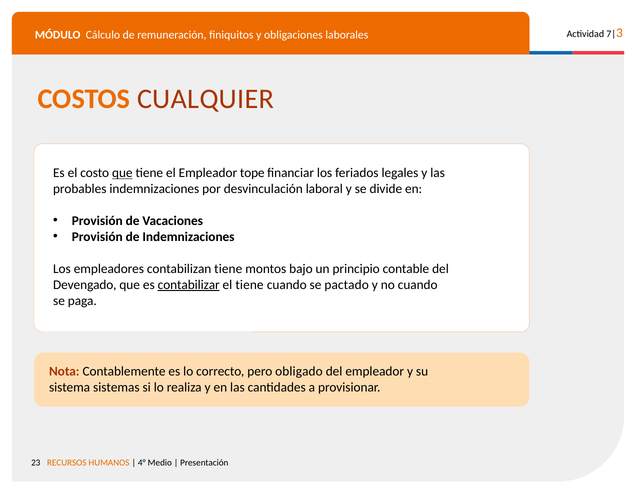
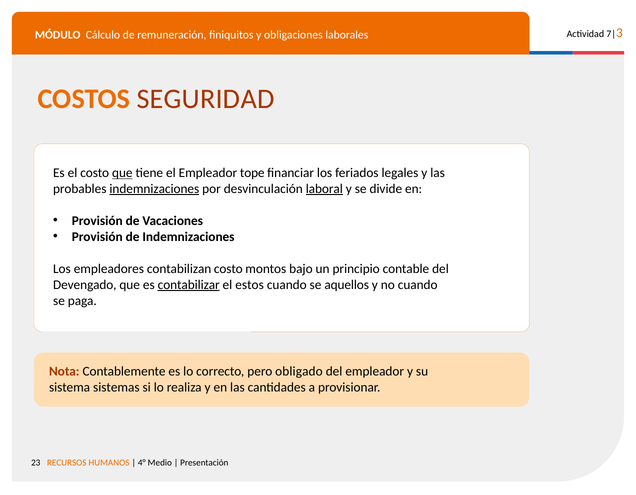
CUALQUIER: CUALQUIER -> SEGURIDAD
indemnizaciones at (154, 189) underline: none -> present
laboral underline: none -> present
contabilizan tiene: tiene -> costo
el tiene: tiene -> estos
pactado: pactado -> aquellos
